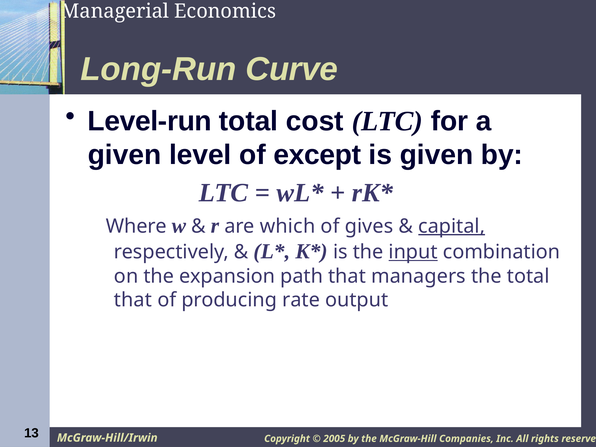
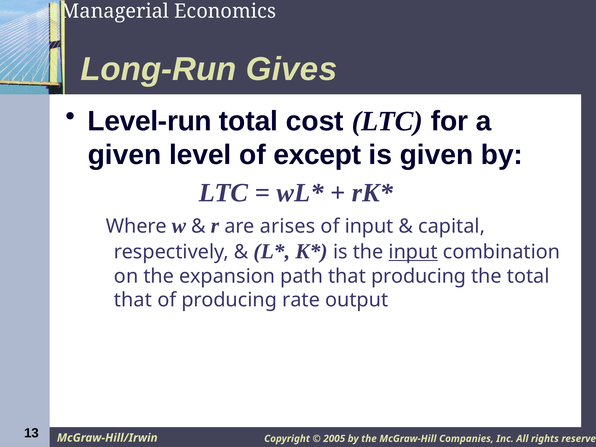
Curve: Curve -> Gives
which: which -> arises
of gives: gives -> input
capital underline: present -> none
that managers: managers -> producing
